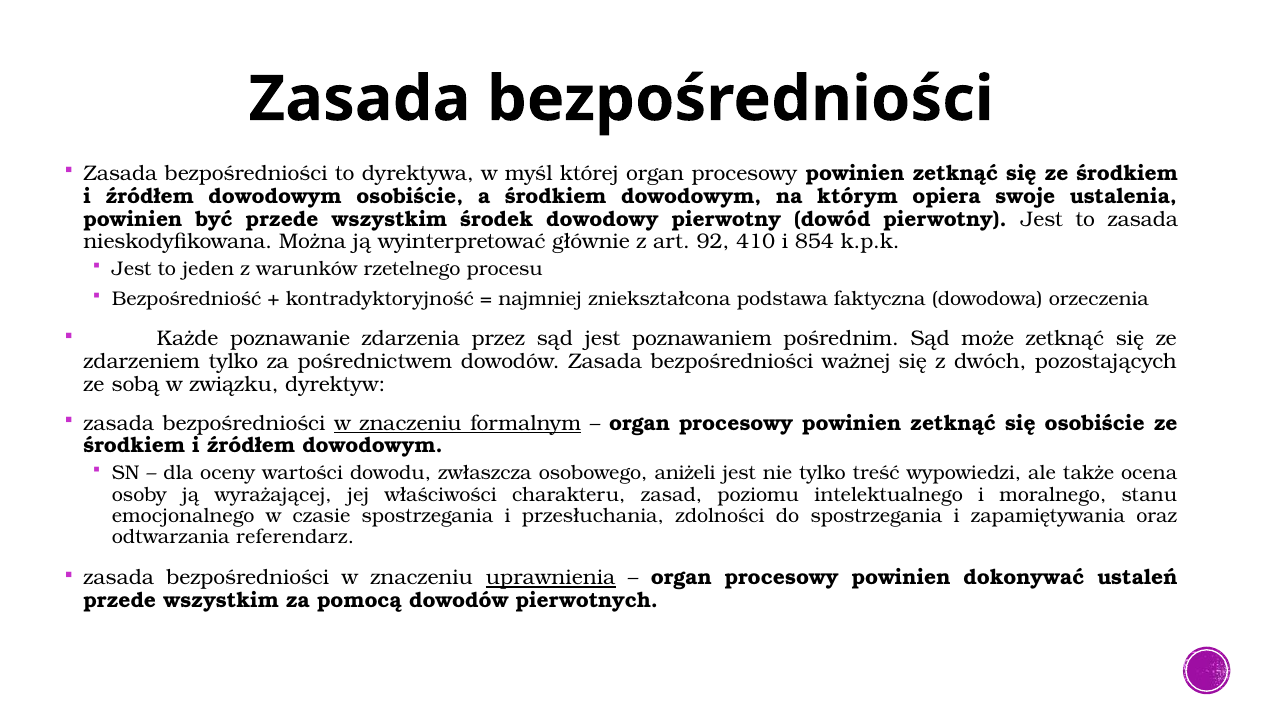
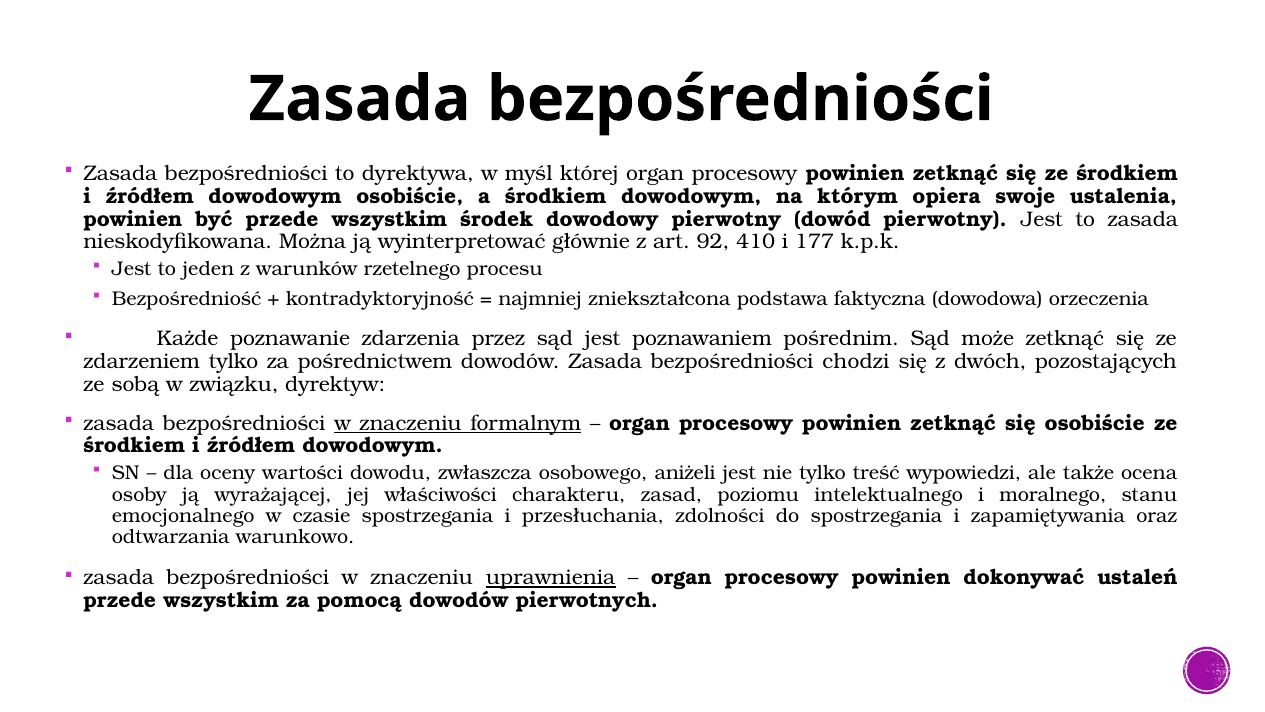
854: 854 -> 177
ważnej: ważnej -> chodzi
referendarz: referendarz -> warunkowo
